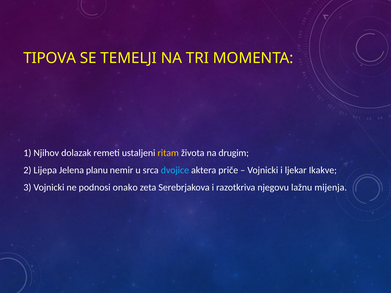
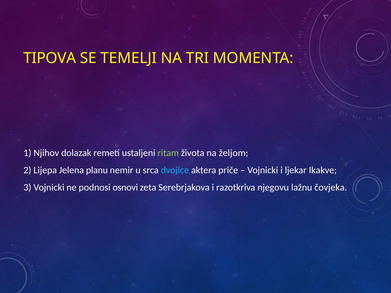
ritam colour: yellow -> light green
drugim: drugim -> željom
onako: onako -> osnovi
mijenja: mijenja -> čovjeka
